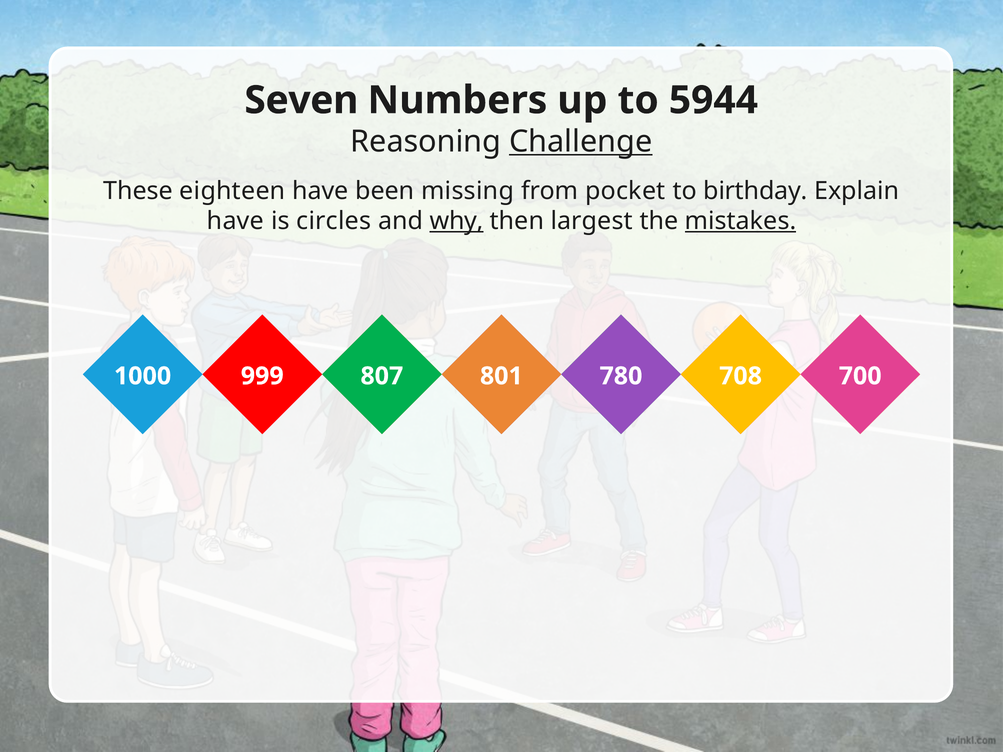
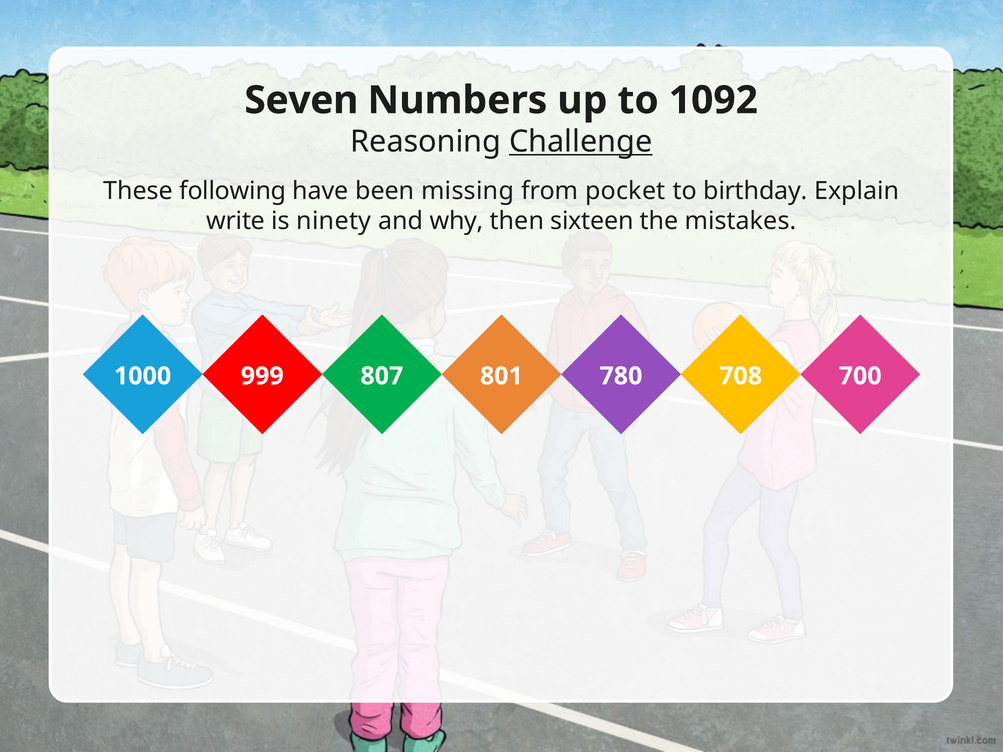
5944: 5944 -> 1092
eighteen: eighteen -> following
have at (235, 221): have -> write
circles: circles -> ninety
why underline: present -> none
largest: largest -> sixteen
mistakes underline: present -> none
